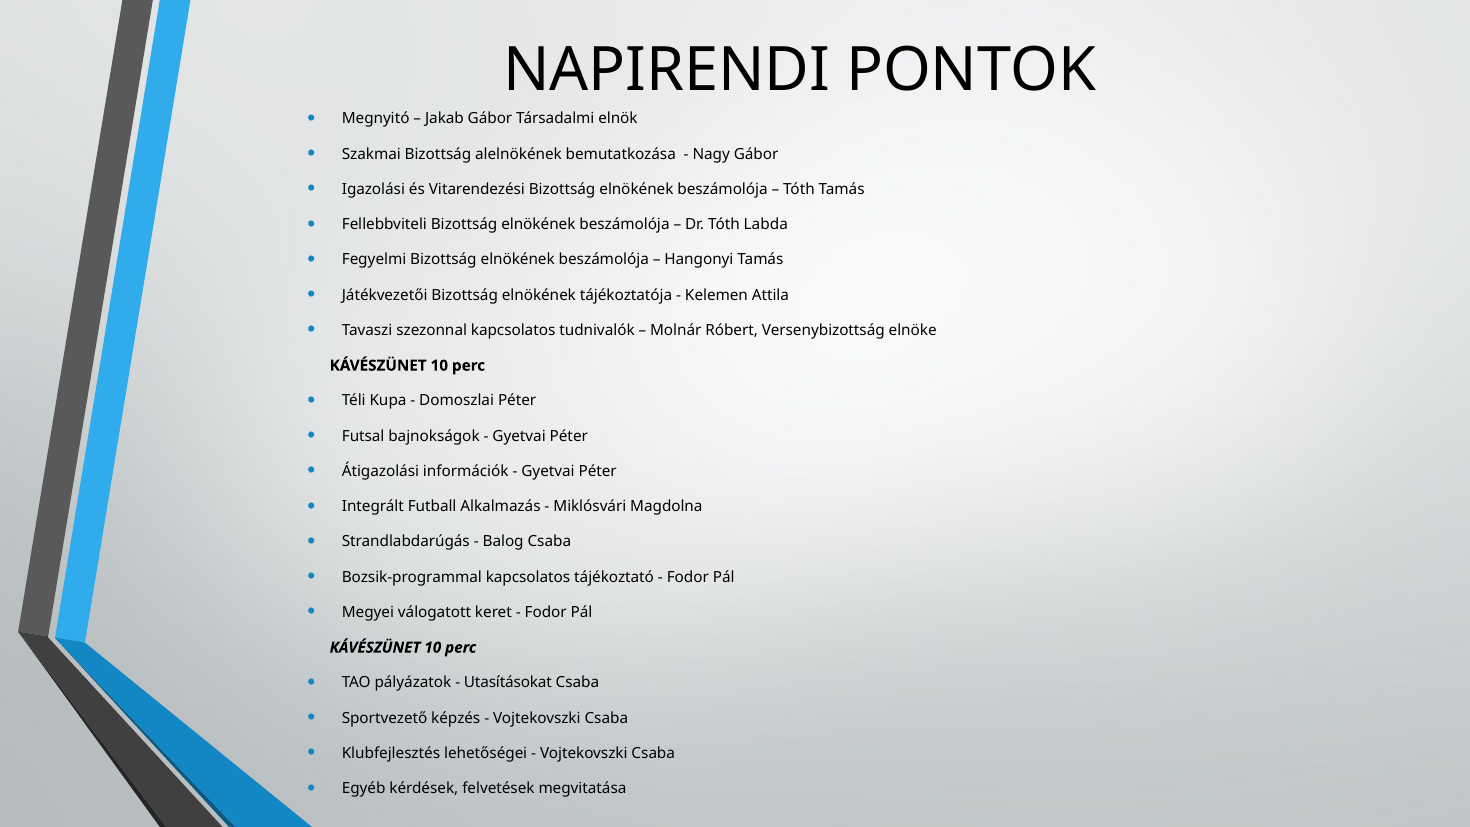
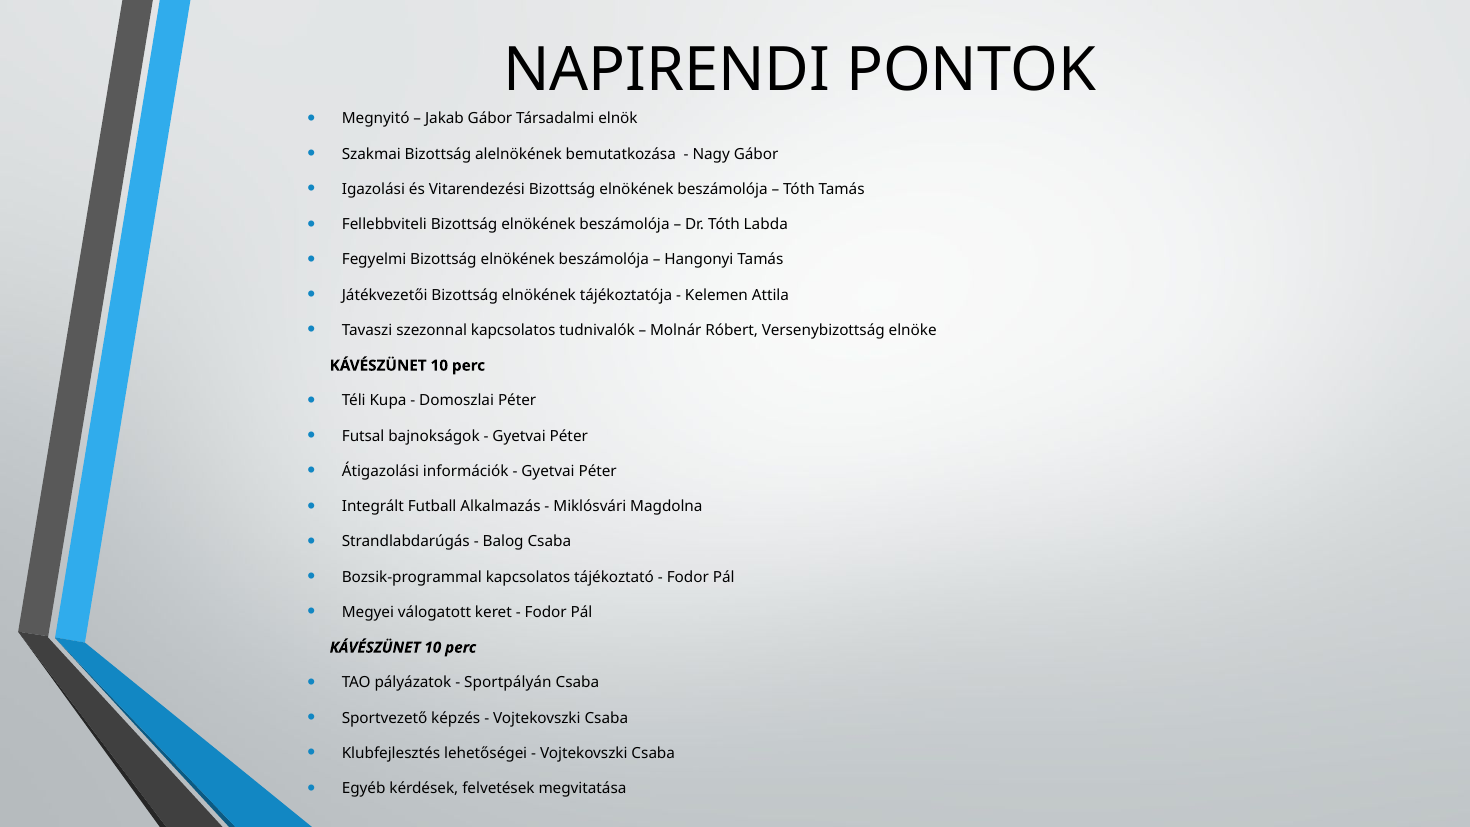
Utasításokat: Utasításokat -> Sportpályán
